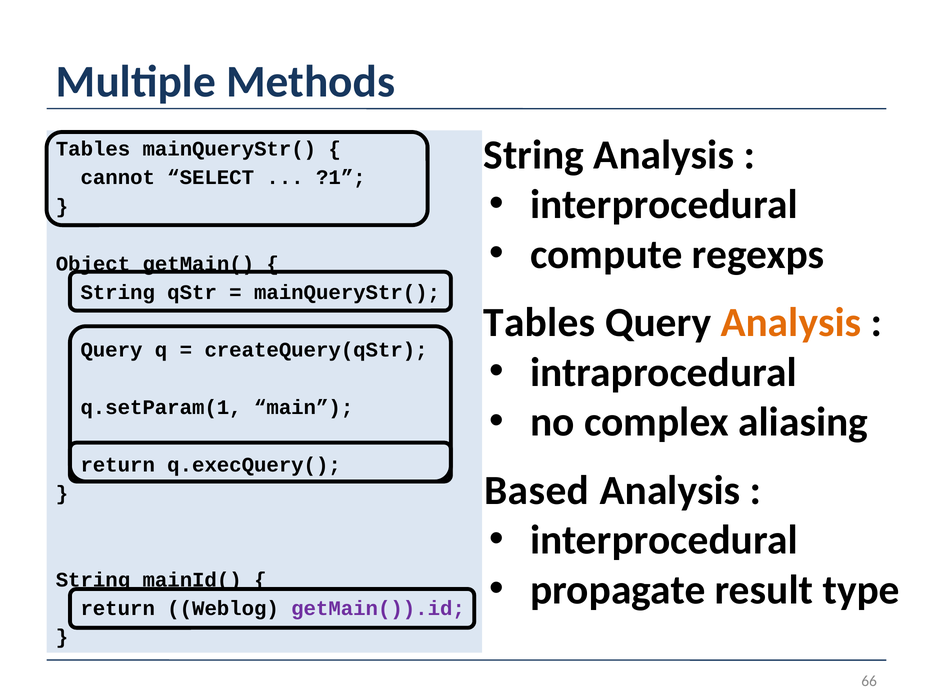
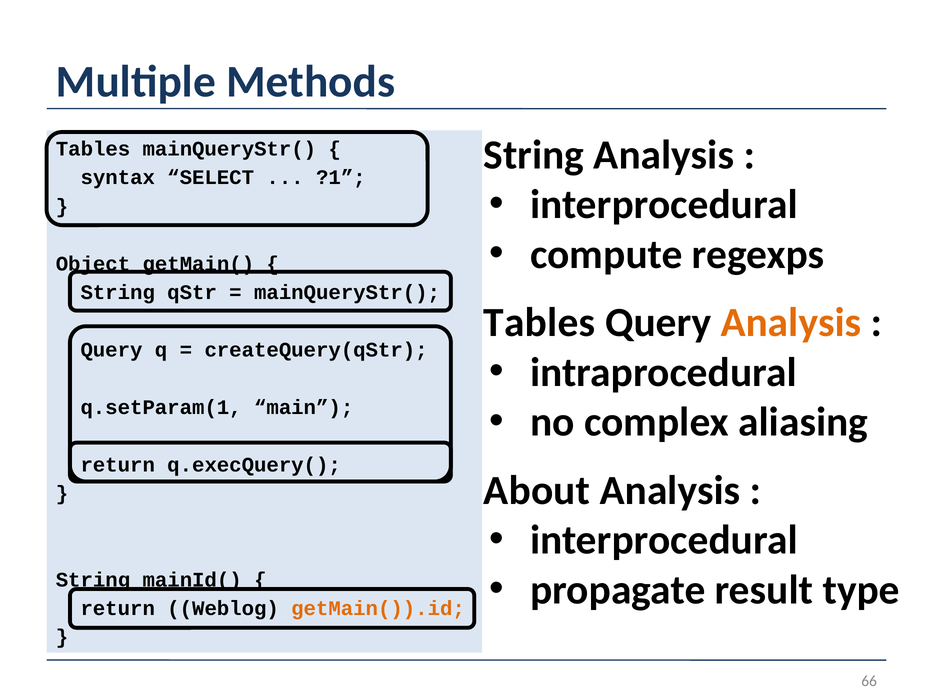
cannot: cannot -> syntax
Based: Based -> About
getMain()).id colour: purple -> orange
